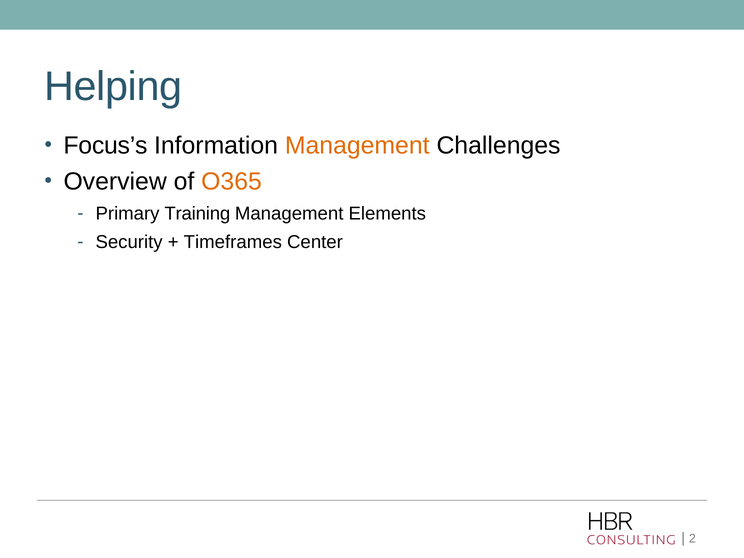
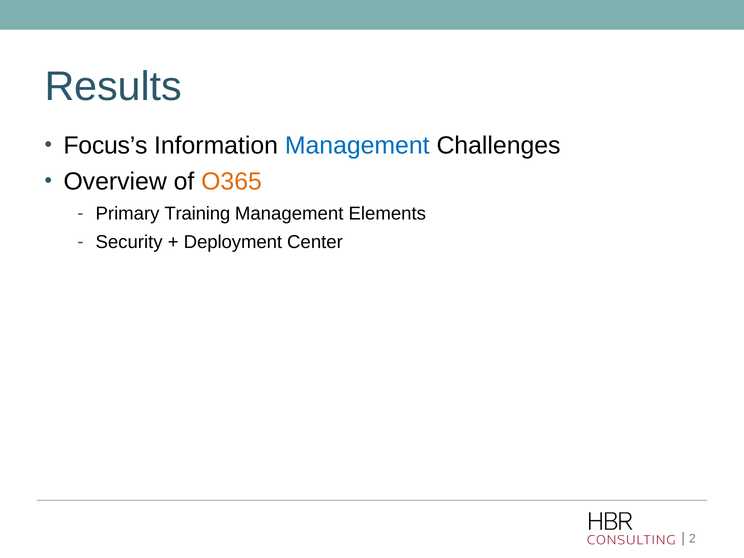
Helping: Helping -> Results
Management at (357, 146) colour: orange -> blue
Timeframes: Timeframes -> Deployment
